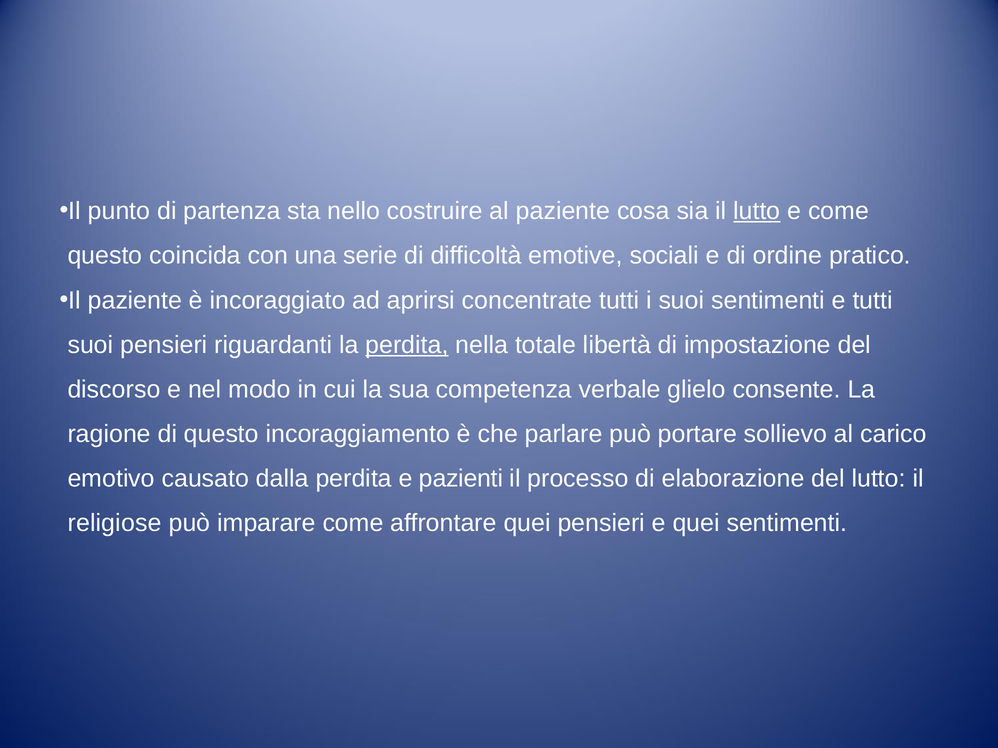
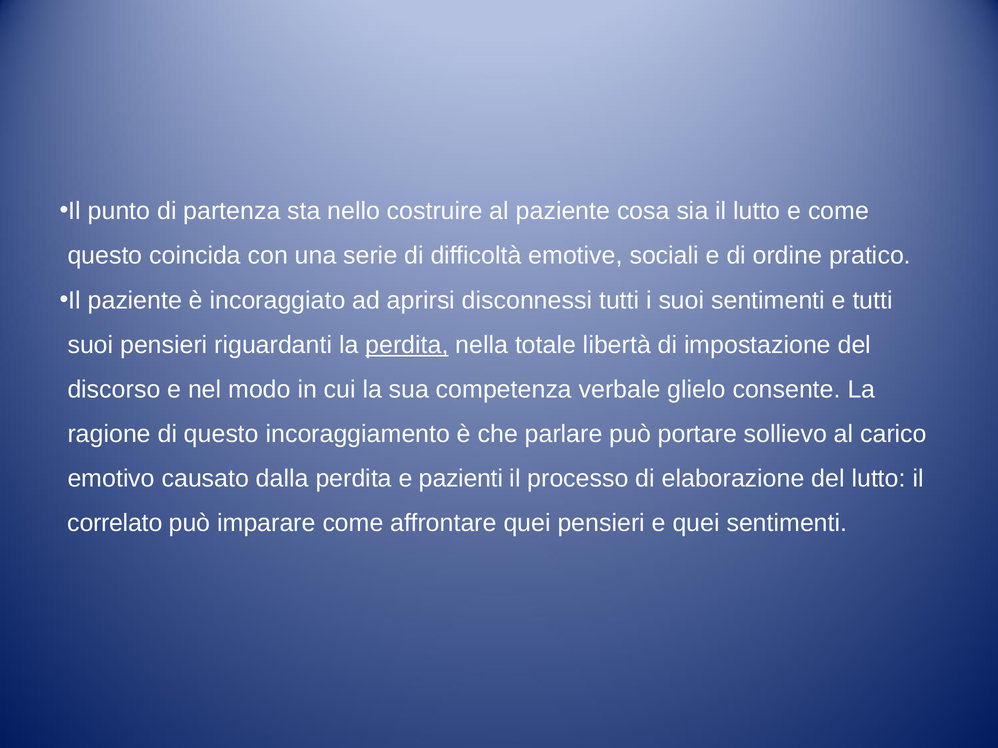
lutto at (757, 211) underline: present -> none
concentrate: concentrate -> disconnessi
religiose: religiose -> correlato
